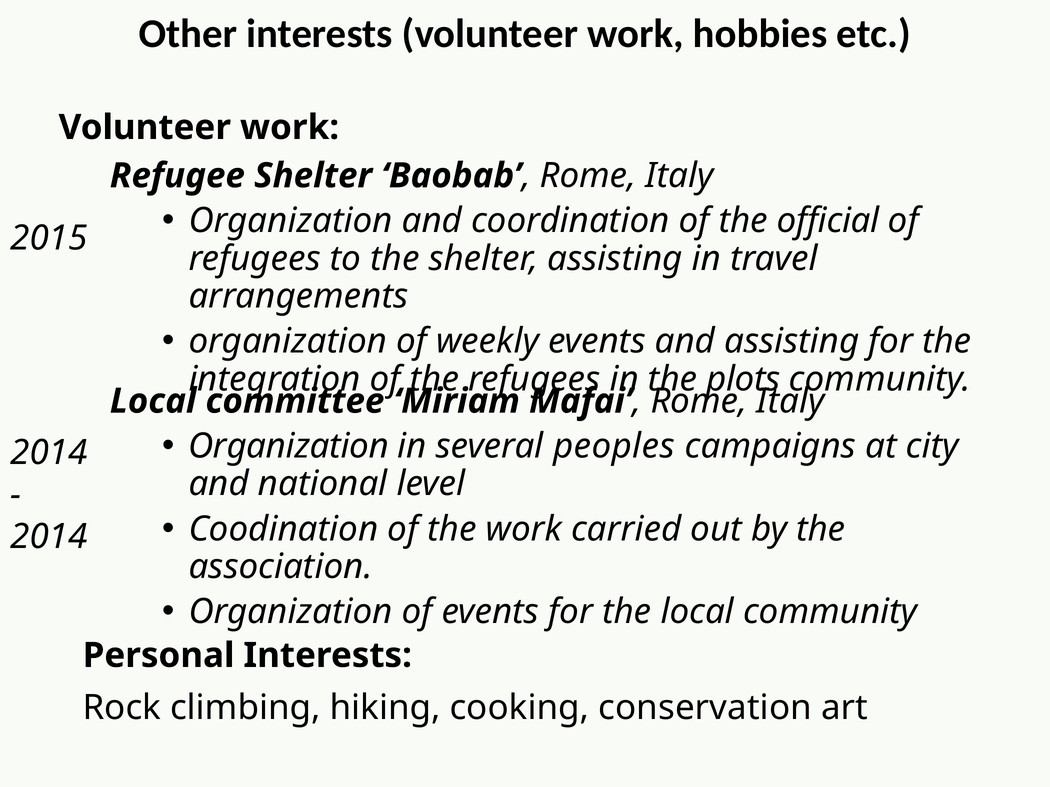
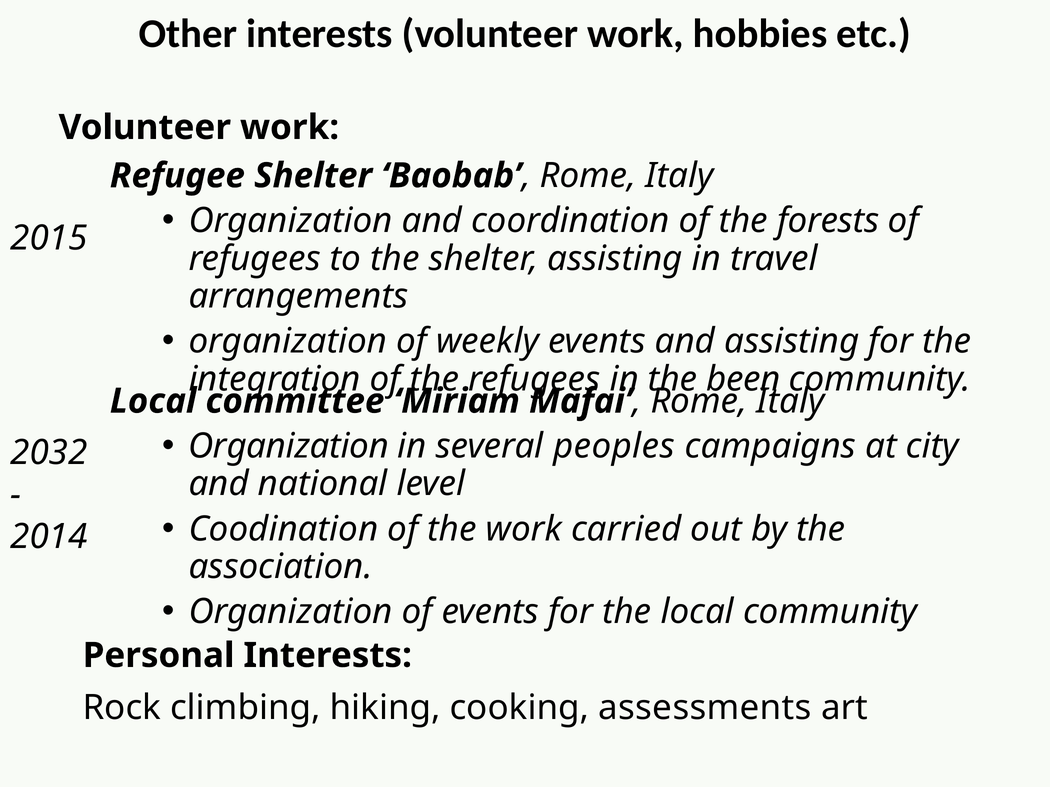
official: official -> forests
plots: plots -> been
2014 at (49, 453): 2014 -> 2032
conservation: conservation -> assessments
